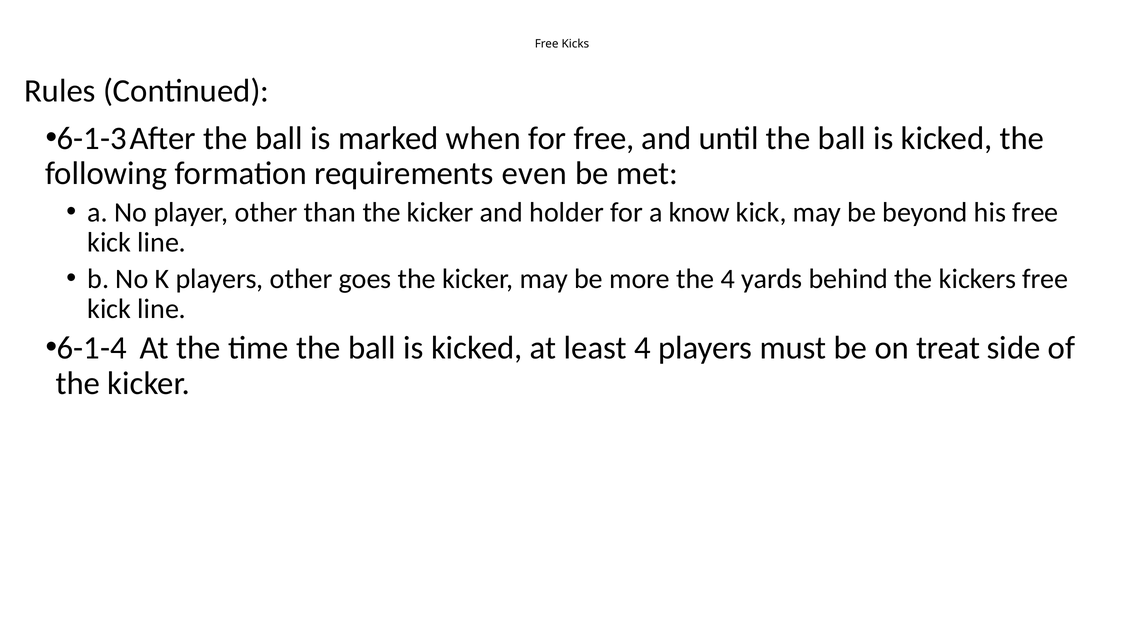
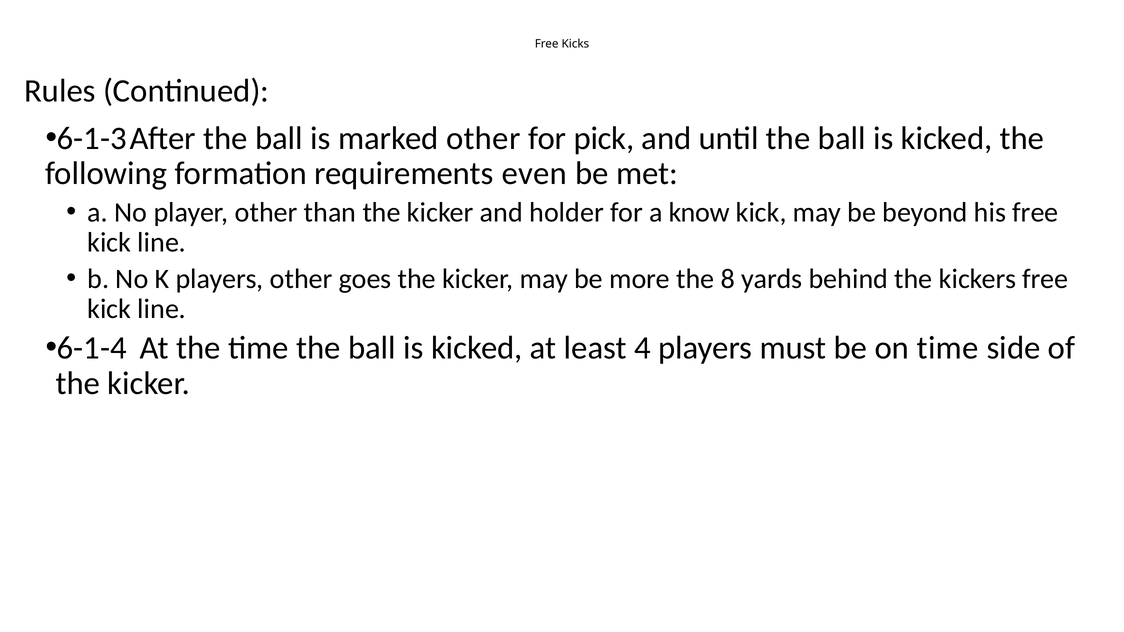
marked when: when -> other
for free: free -> pick
the 4: 4 -> 8
on treat: treat -> time
